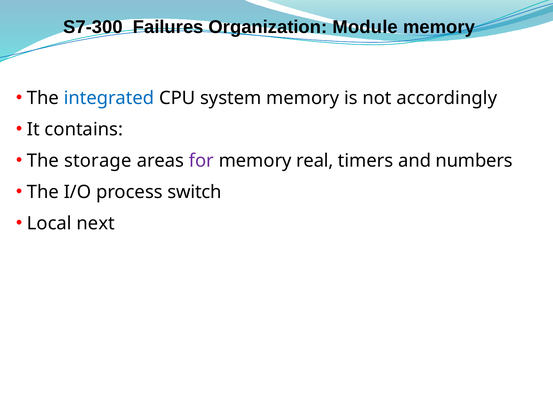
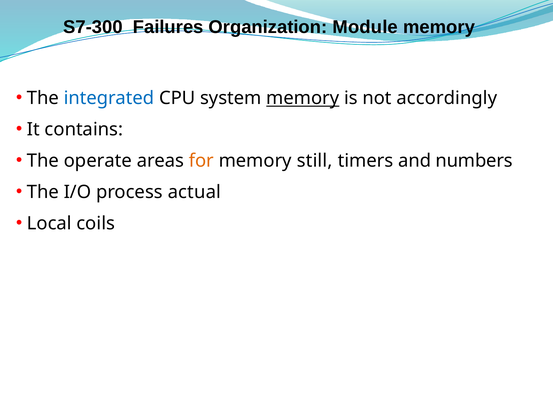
memory at (303, 98) underline: none -> present
storage: storage -> operate
for colour: purple -> orange
real: real -> still
switch: switch -> actual
next: next -> coils
